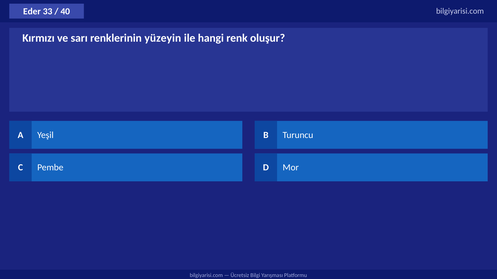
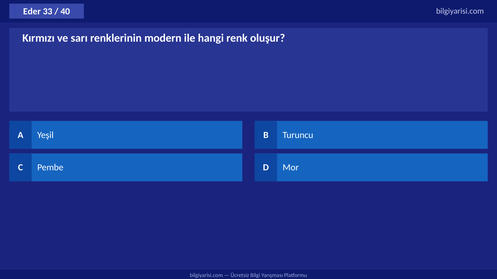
yüzeyin: yüzeyin -> modern
